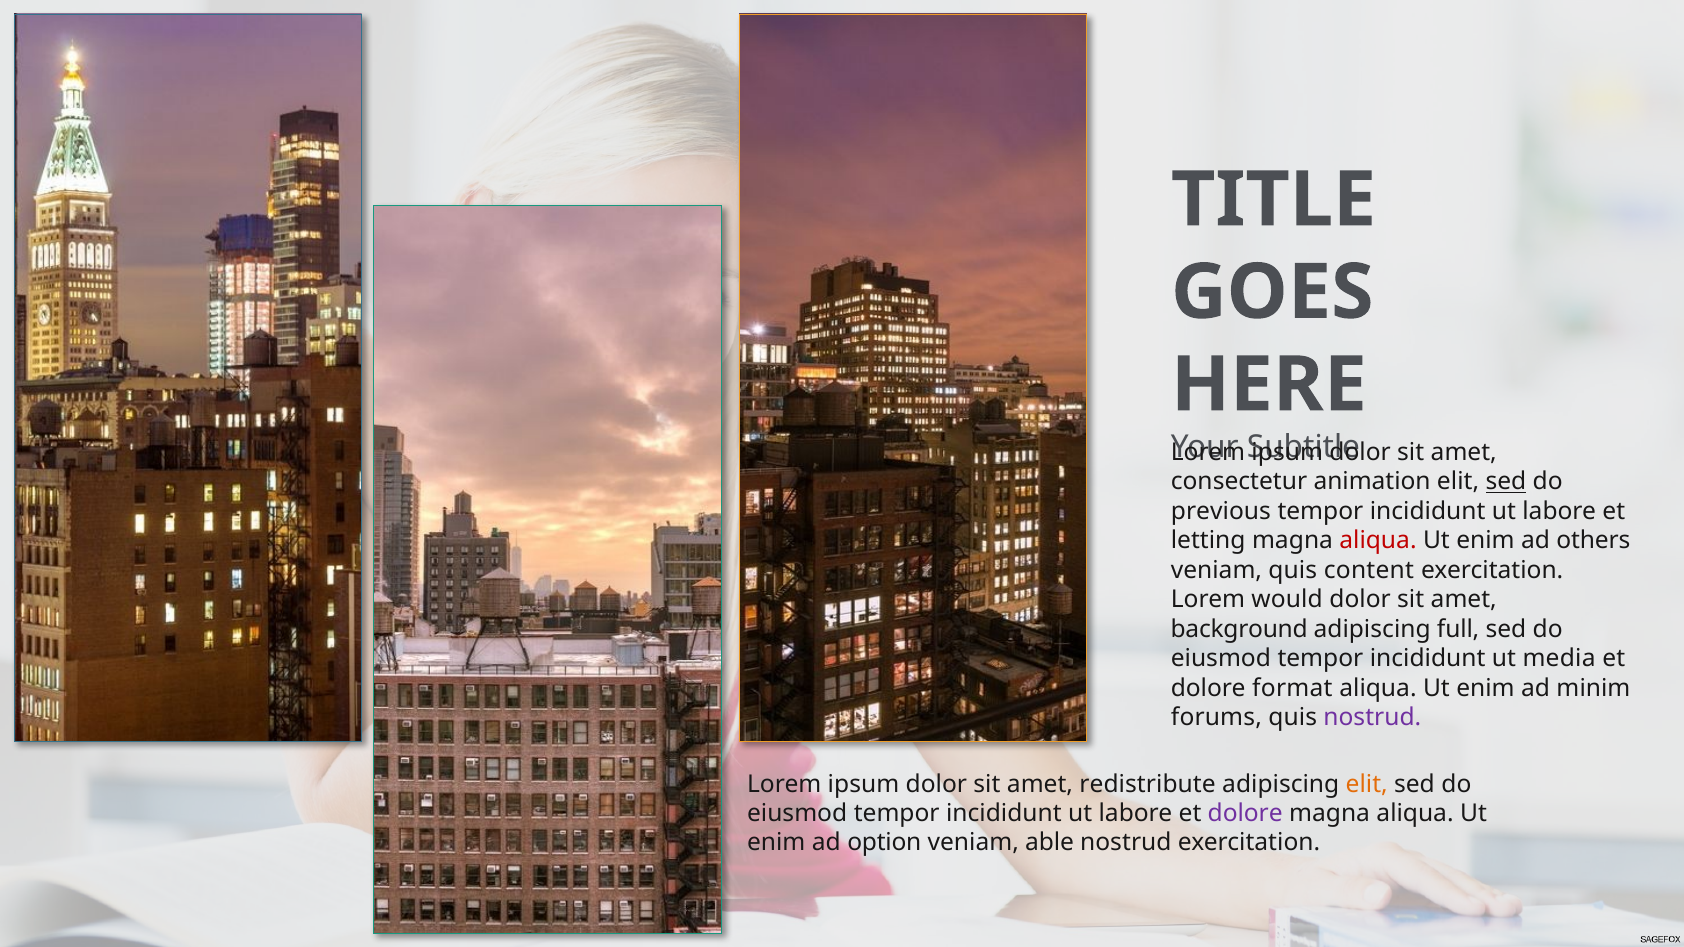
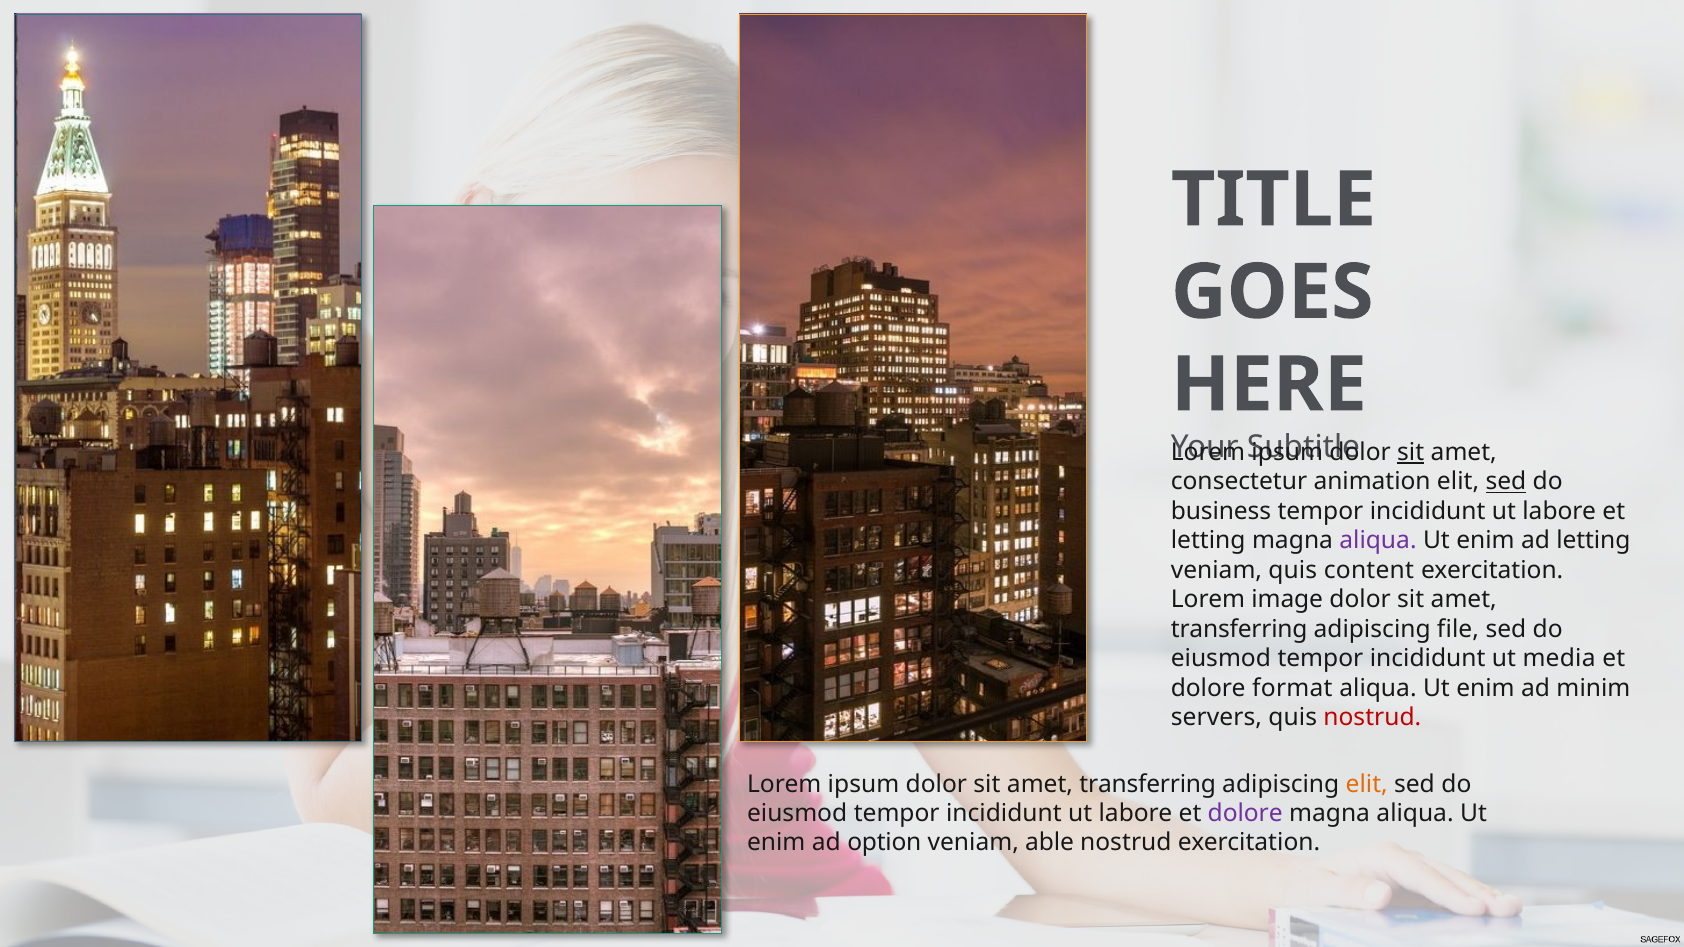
sit at (1411, 452) underline: none -> present
previous: previous -> business
aliqua at (1378, 541) colour: red -> purple
ad others: others -> letting
would: would -> image
background at (1239, 629): background -> transferring
full: full -> file
forums: forums -> servers
nostrud at (1372, 718) colour: purple -> red
redistribute at (1148, 784): redistribute -> transferring
